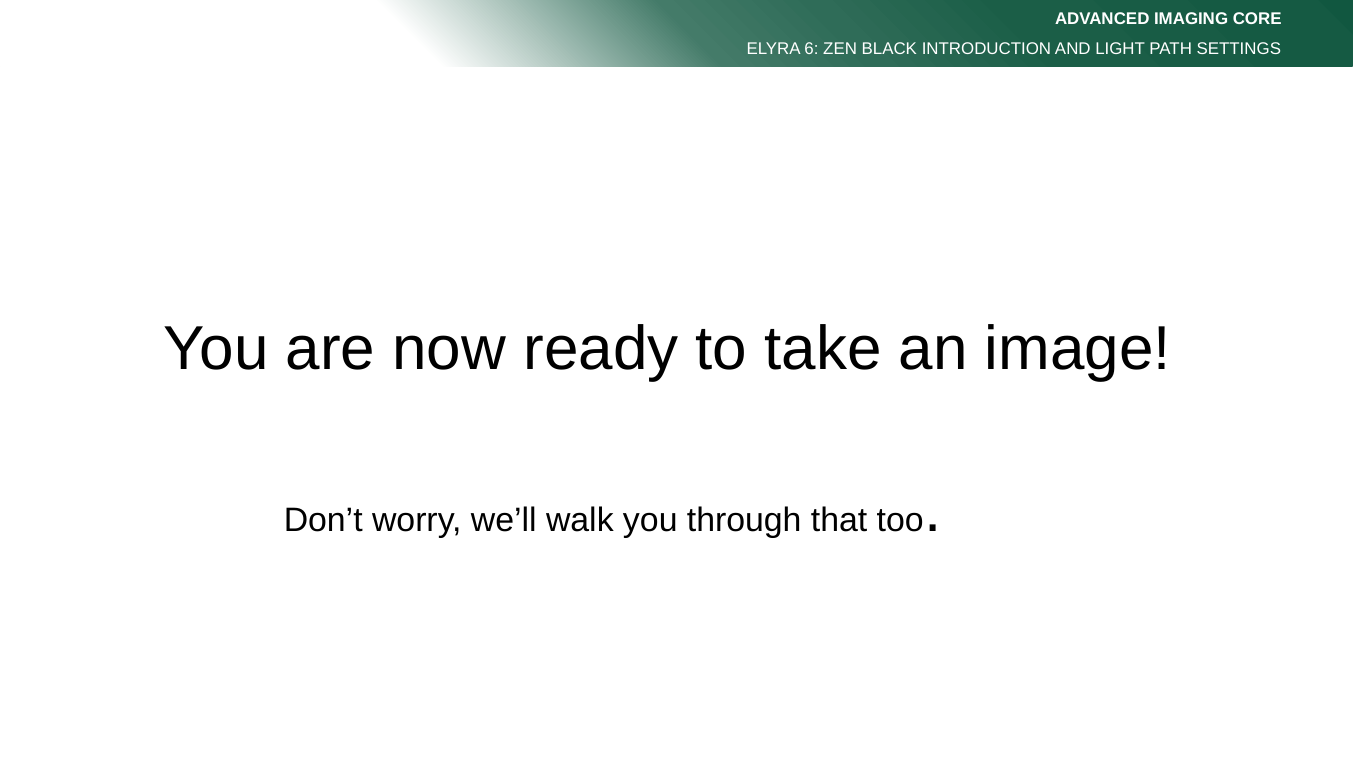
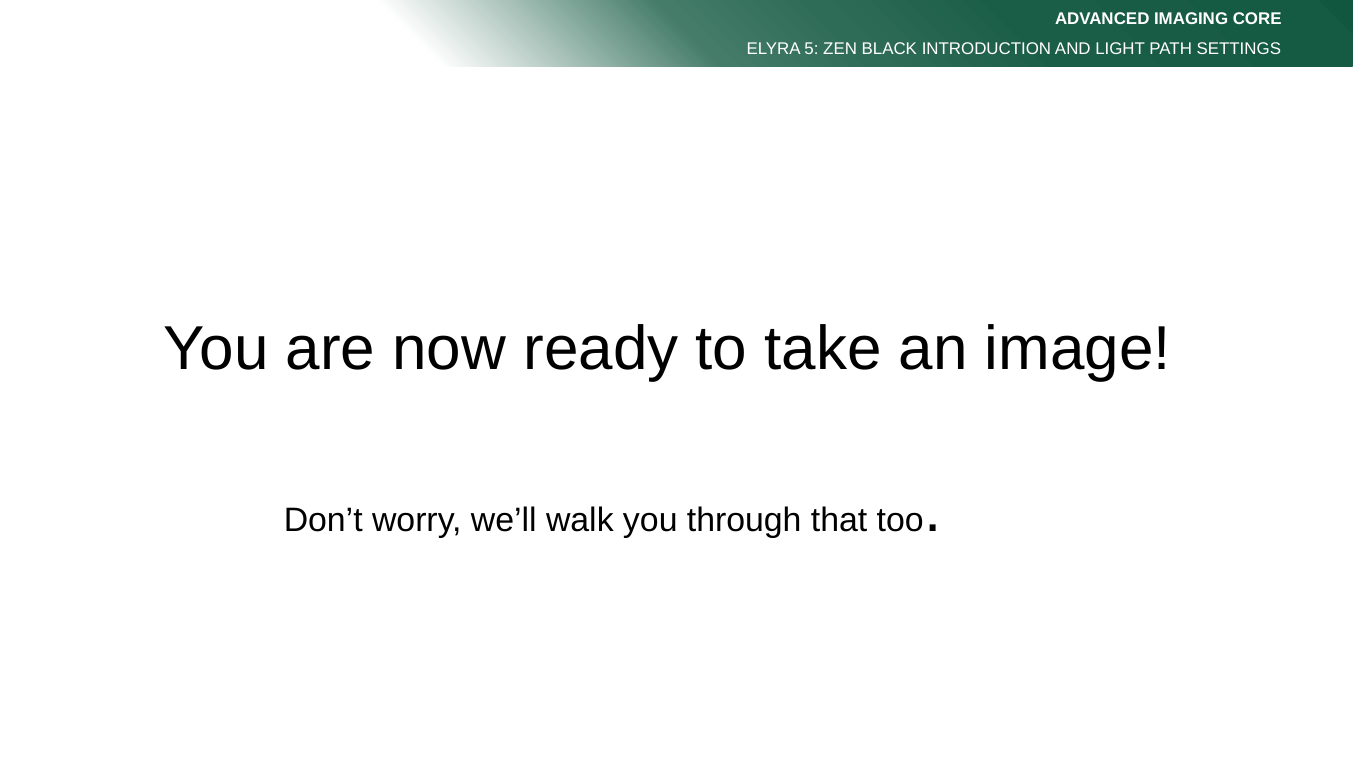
6: 6 -> 5
